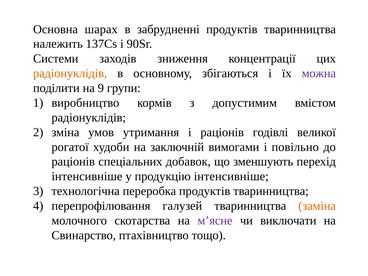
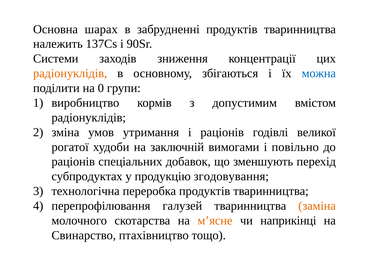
можна colour: purple -> blue
9: 9 -> 0
інтенсивніше at (87, 176): інтенсивніше -> субпродуктах
продукцію інтенсивніше: інтенсивніше -> згодовування
м’ясне colour: purple -> orange
виключати: виключати -> наприкінці
